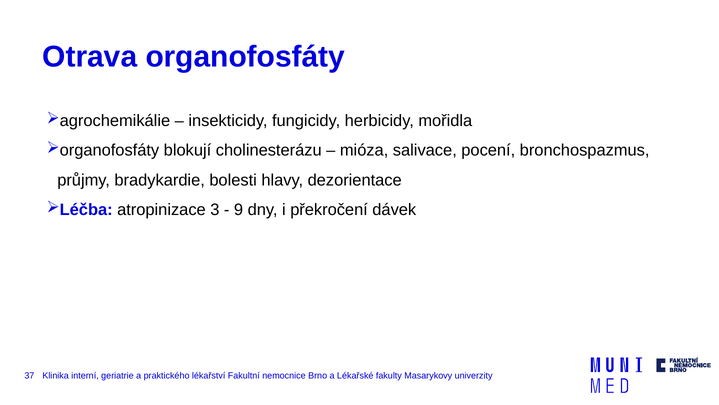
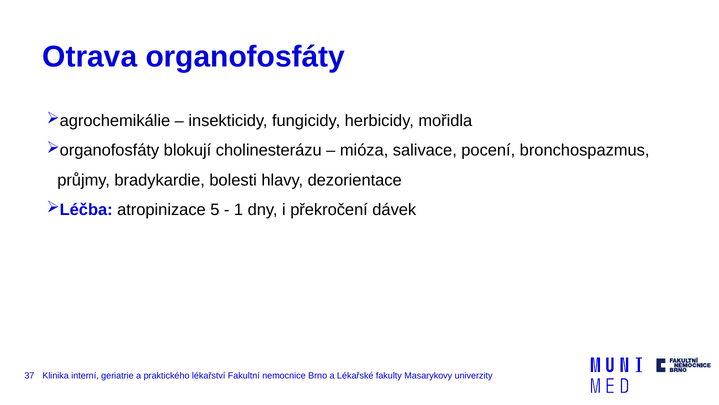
3: 3 -> 5
9: 9 -> 1
